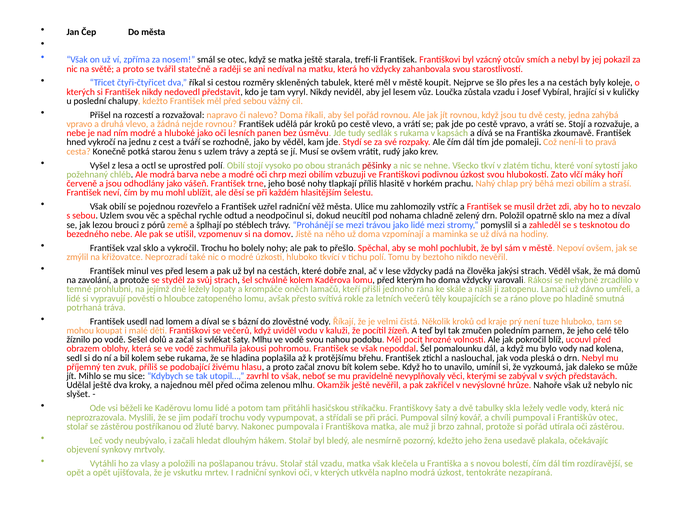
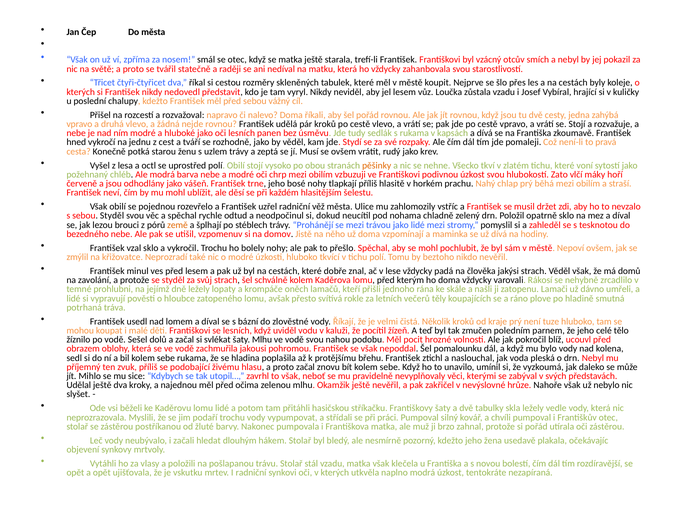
pěšinky colour: red -> orange
sebou Uzlem: Uzlem -> Styděl
se večerů: večerů -> lesních
